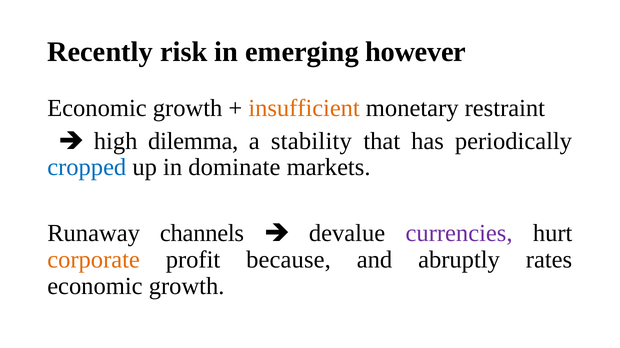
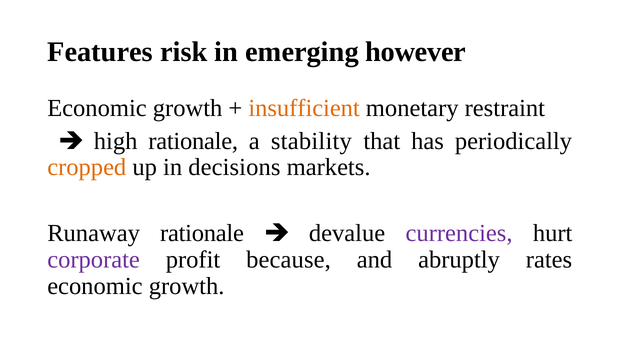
Recently: Recently -> Features
high dilemma: dilemma -> rationale
cropped colour: blue -> orange
dominate: dominate -> decisions
Runaway channels: channels -> rationale
corporate colour: orange -> purple
